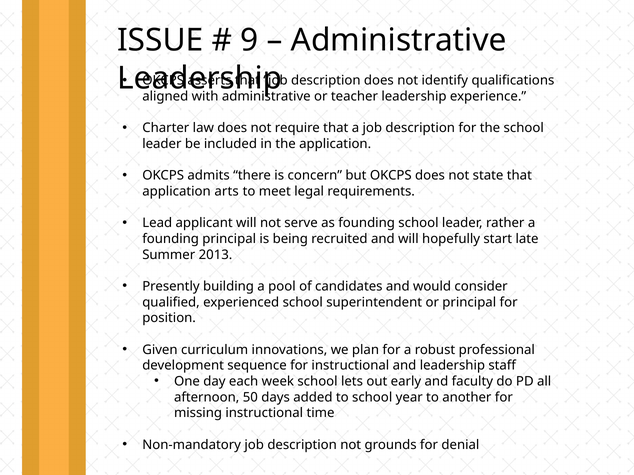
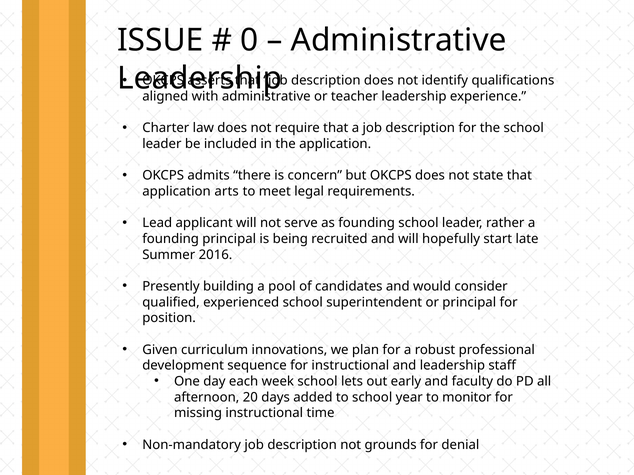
9: 9 -> 0
2013: 2013 -> 2016
50: 50 -> 20
another: another -> monitor
